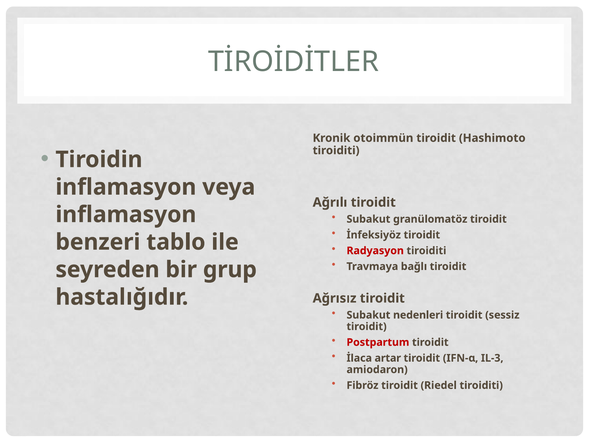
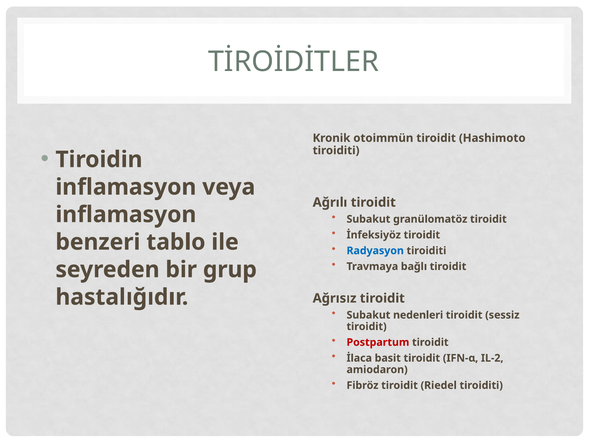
Radyasyon colour: red -> blue
artar: artar -> basit
IL-3: IL-3 -> IL-2
